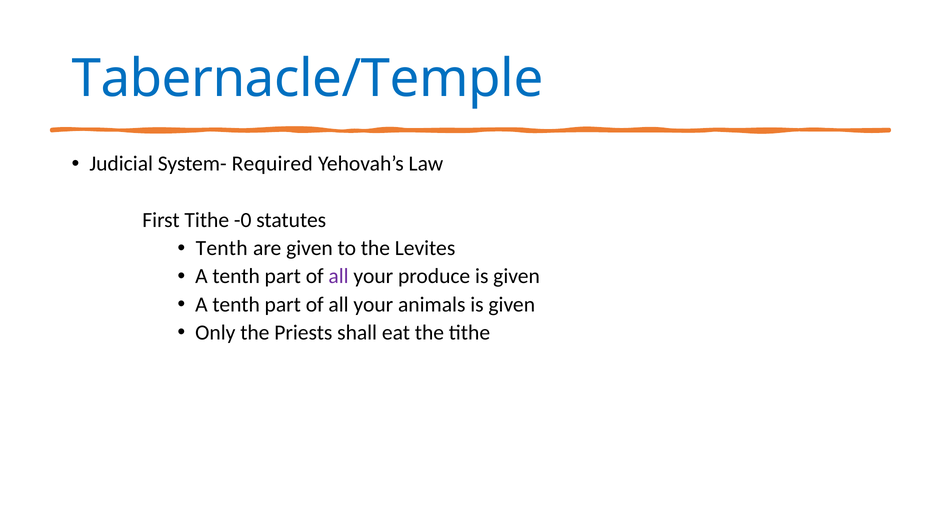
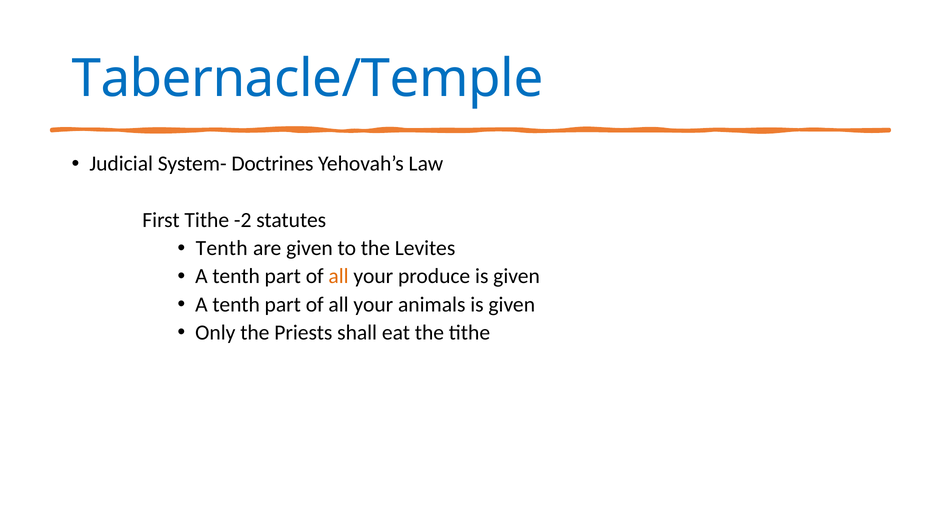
Required: Required -> Doctrines
-0: -0 -> -2
all at (339, 277) colour: purple -> orange
